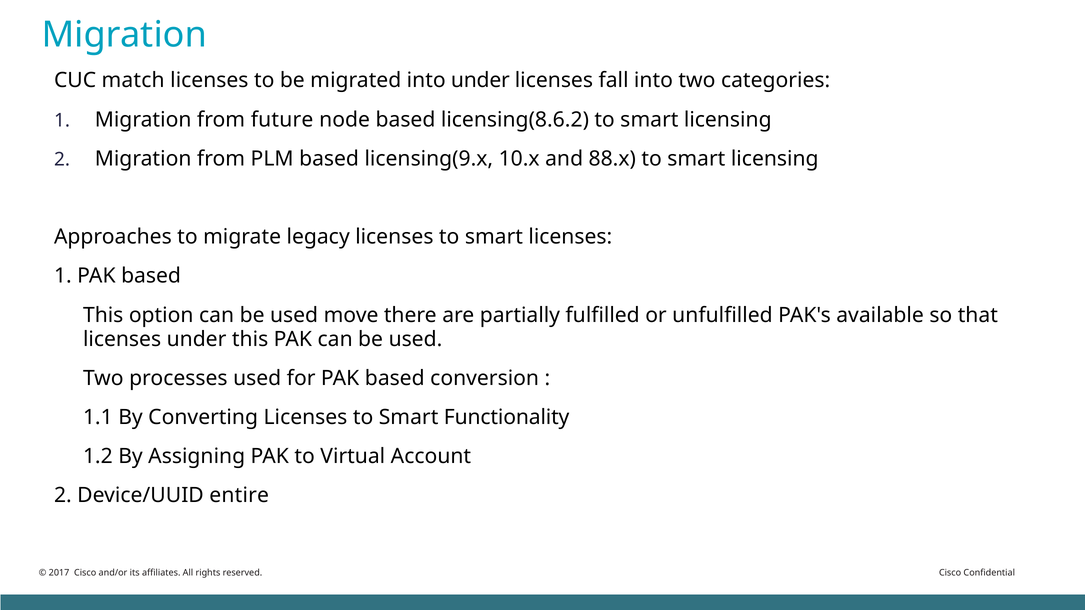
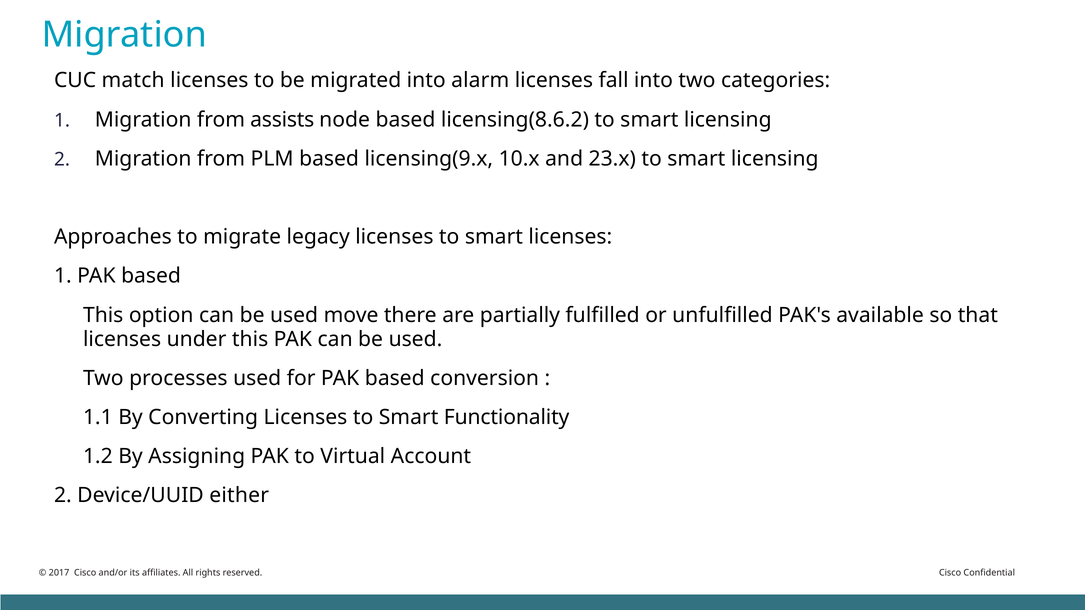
into under: under -> alarm
future: future -> assists
88.x: 88.x -> 23.x
entire: entire -> either
